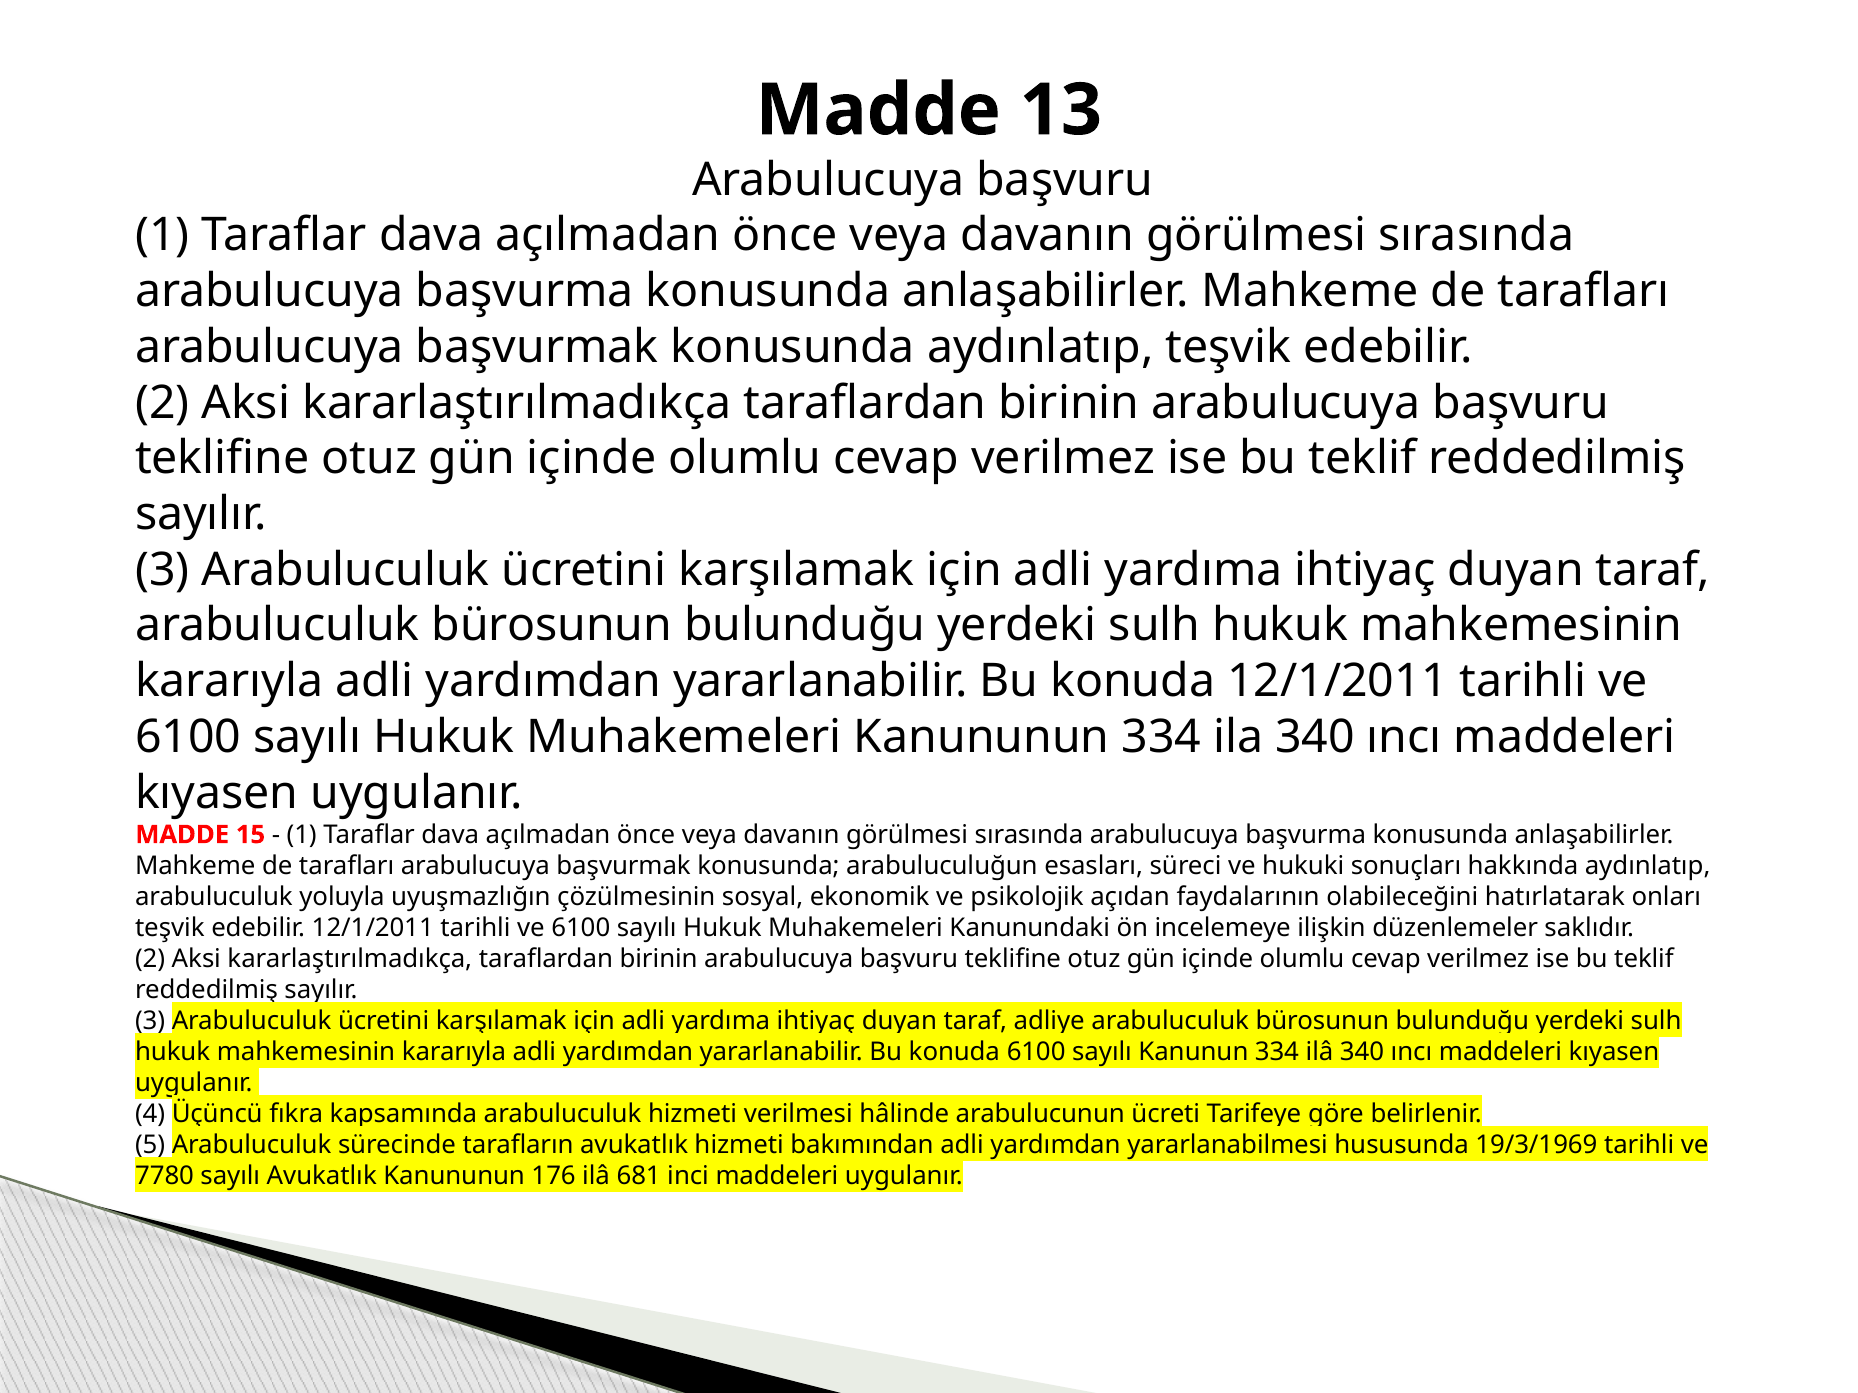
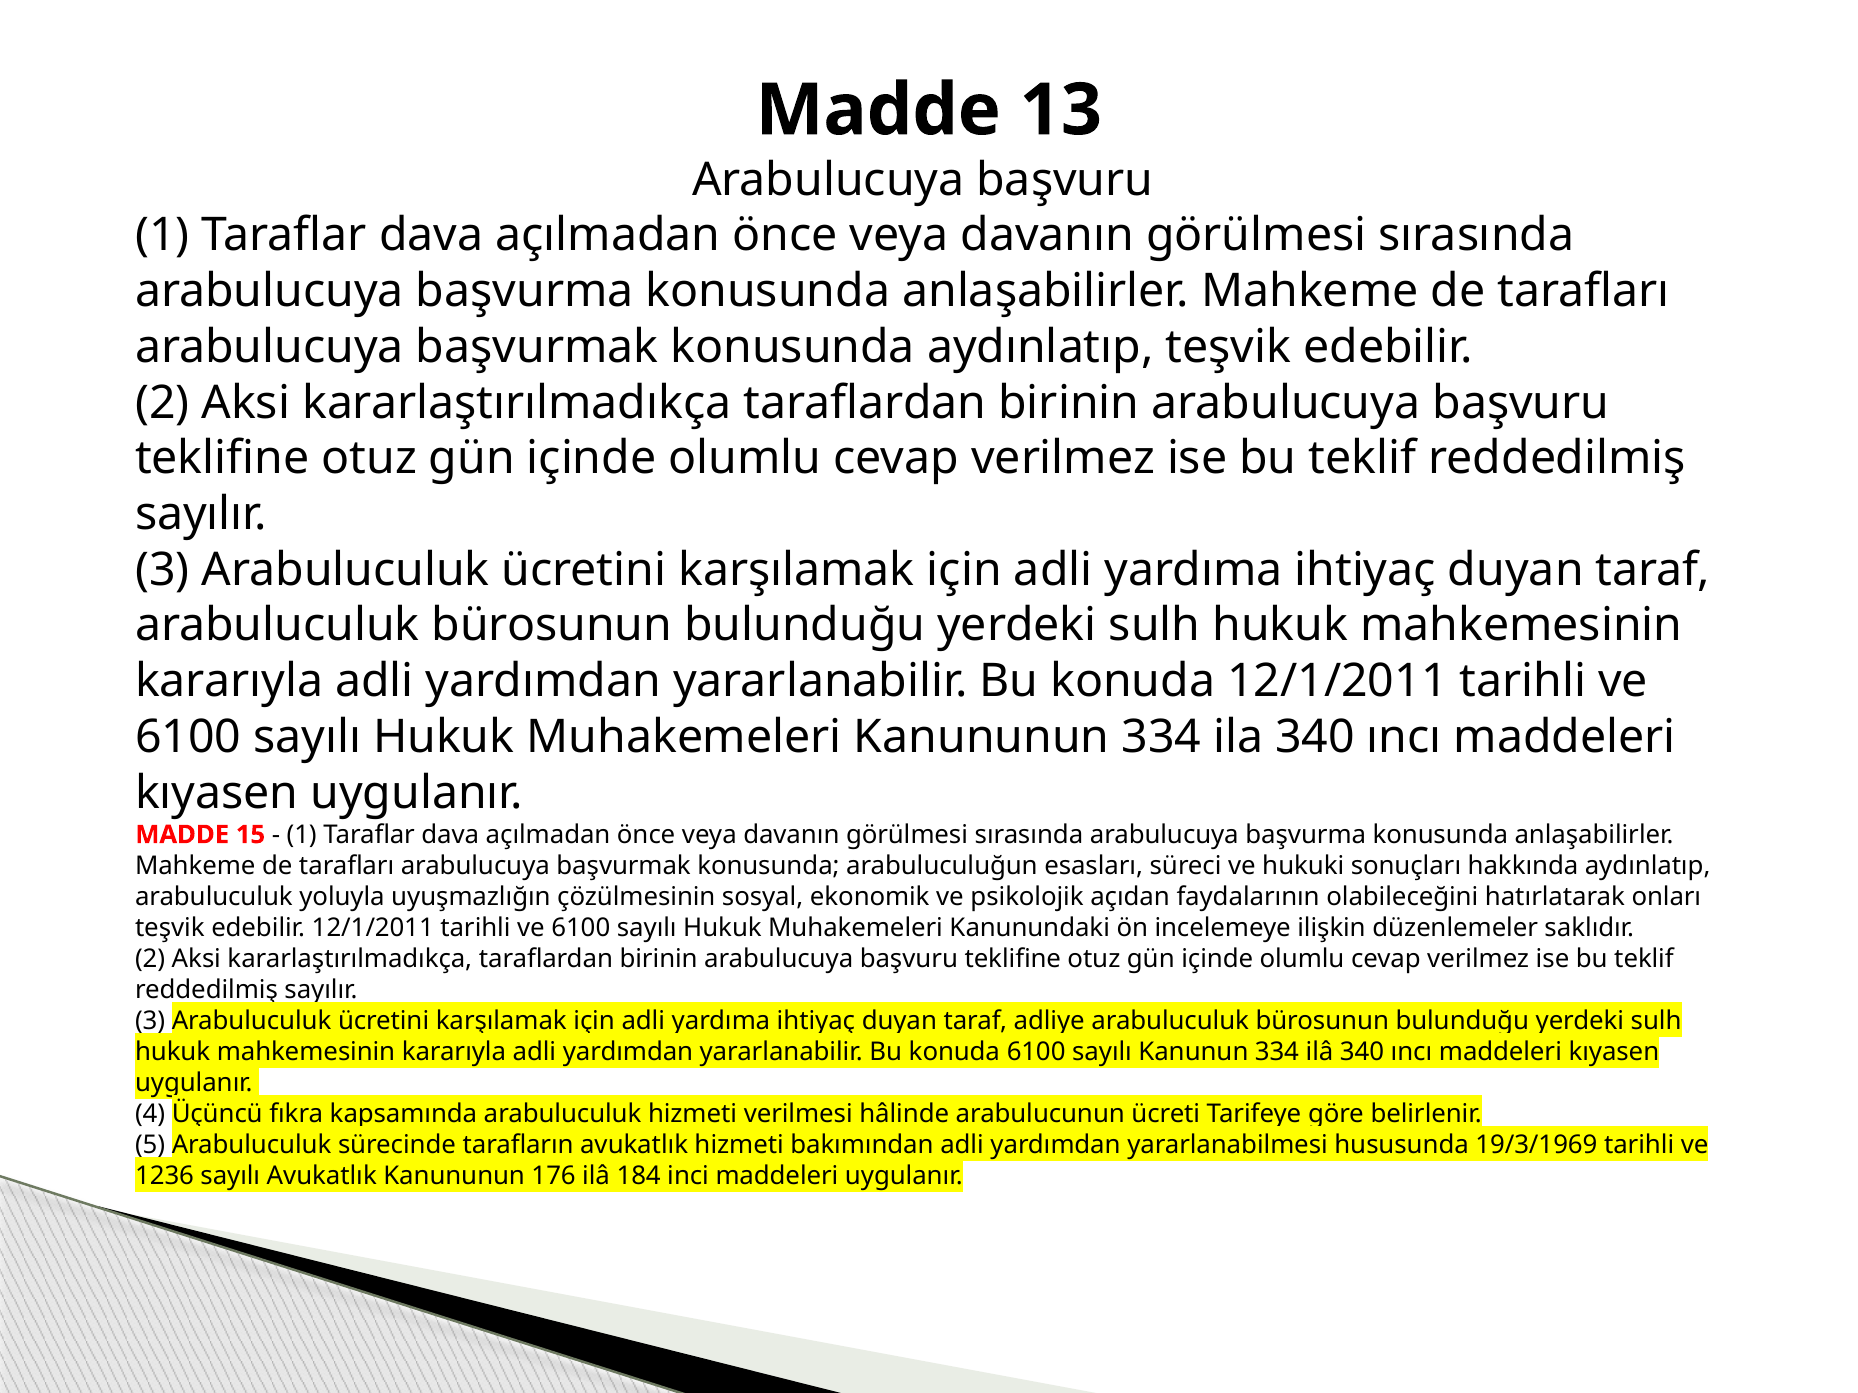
7780: 7780 -> 1236
681: 681 -> 184
